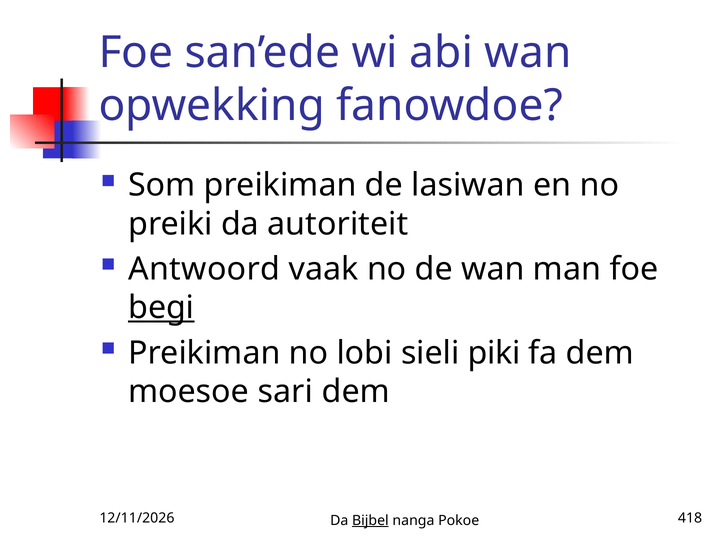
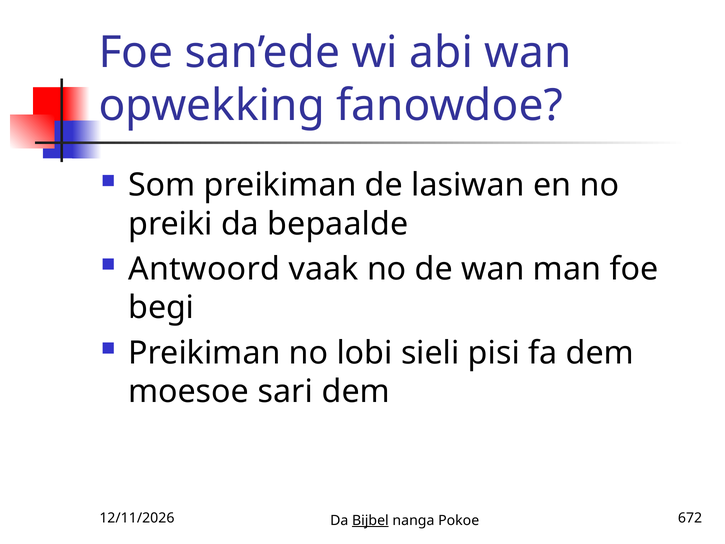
autoriteit: autoriteit -> bepaalde
begi underline: present -> none
piki: piki -> pisi
418: 418 -> 672
